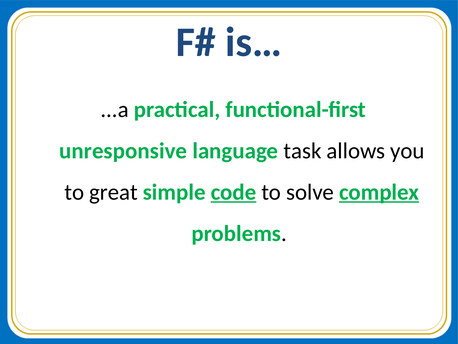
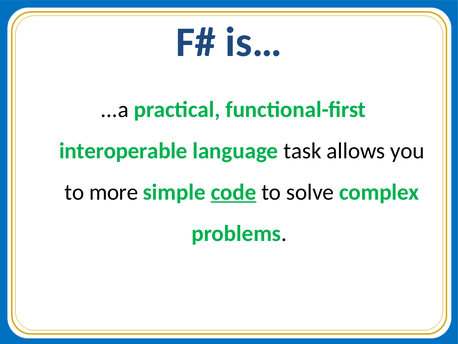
unresponsive: unresponsive -> interoperable
great: great -> more
complex underline: present -> none
